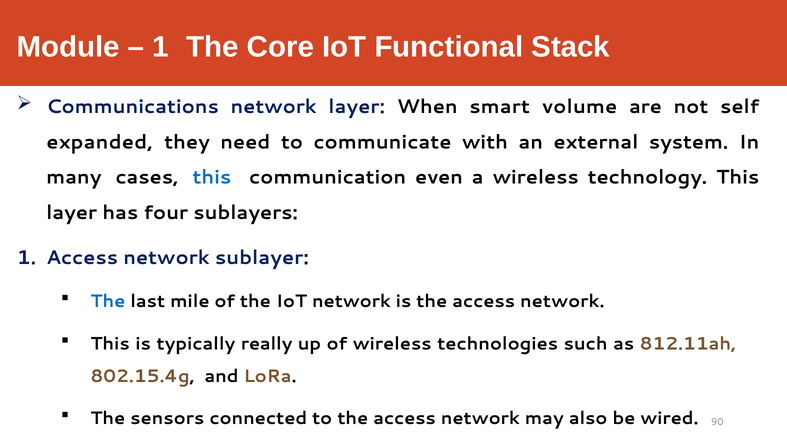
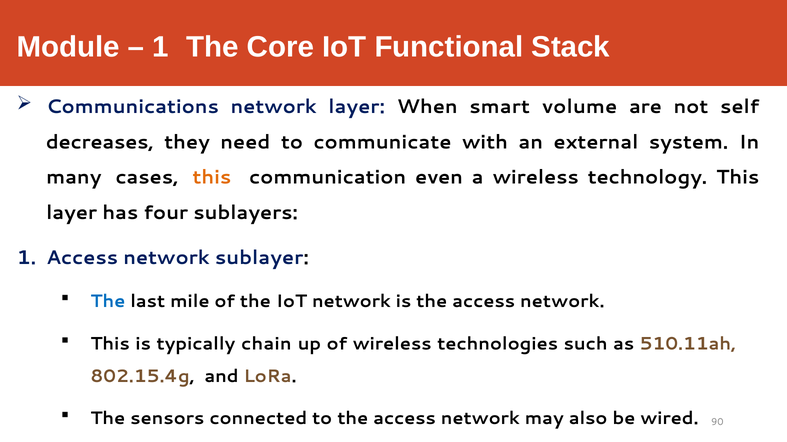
expanded: expanded -> decreases
this at (212, 178) colour: blue -> orange
really: really -> chain
812.11ah: 812.11ah -> 510.11ah
